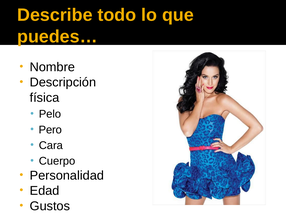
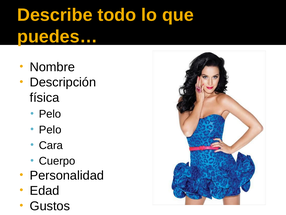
Pero at (50, 129): Pero -> Pelo
